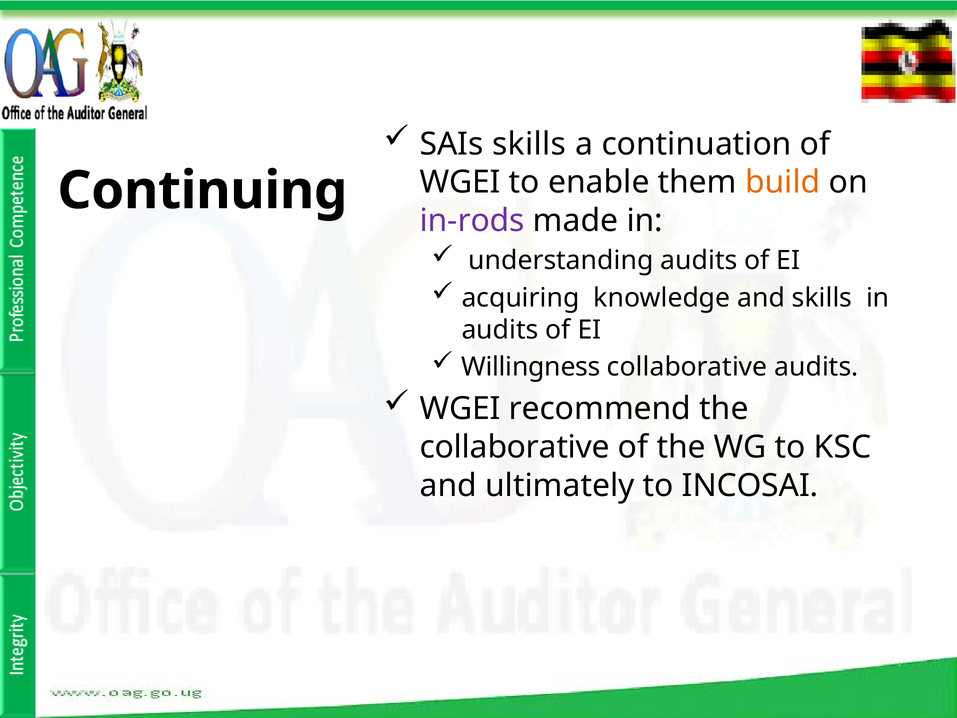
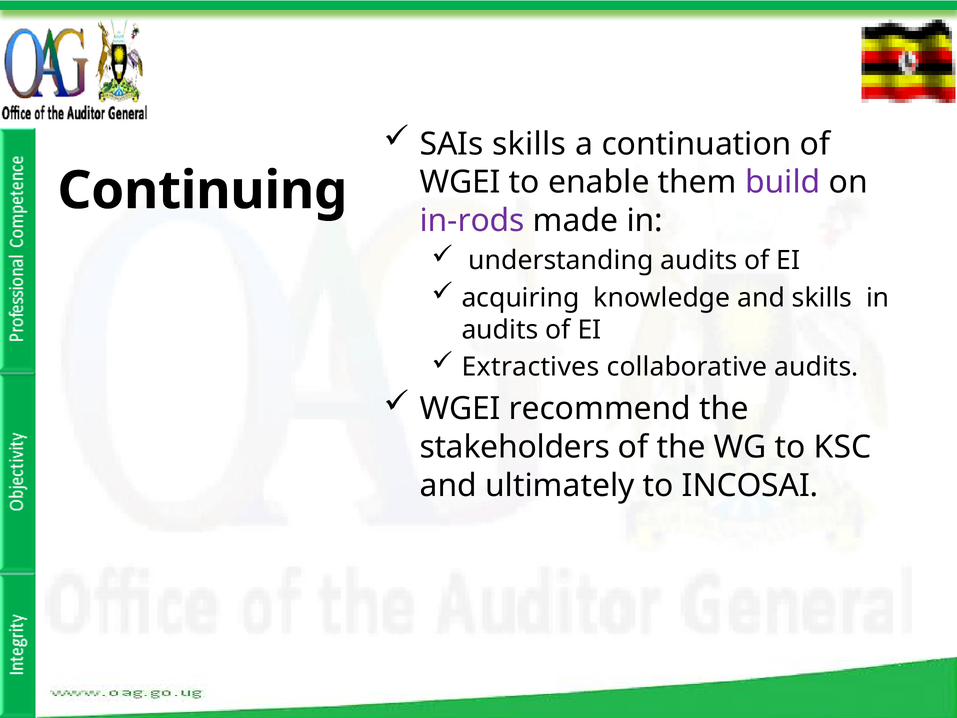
build colour: orange -> purple
Willingness: Willingness -> Extractives
collaborative at (515, 447): collaborative -> stakeholders
